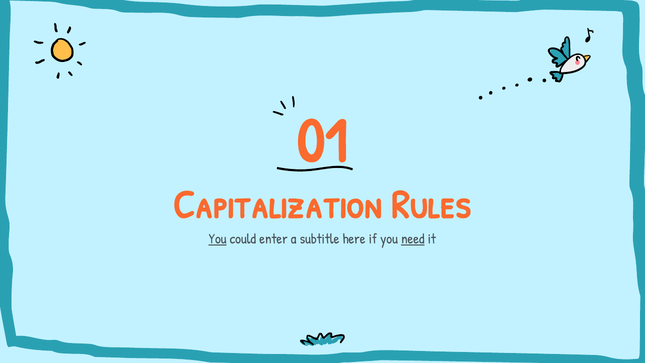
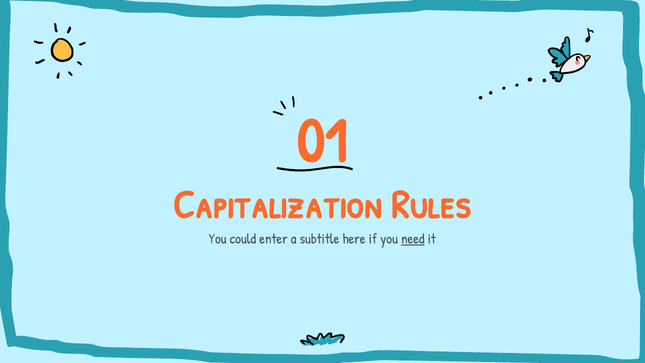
You at (218, 239) underline: present -> none
